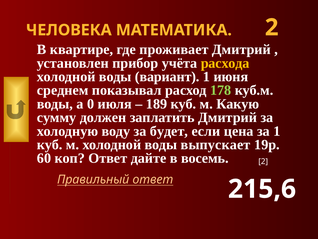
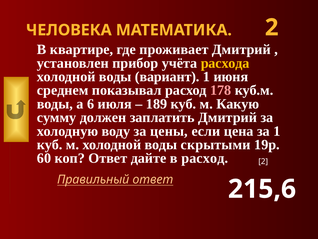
178 colour: light green -> pink
0: 0 -> 6
будет: будет -> цены
выпускает: выпускает -> скрытыми
в восемь: восемь -> расход
